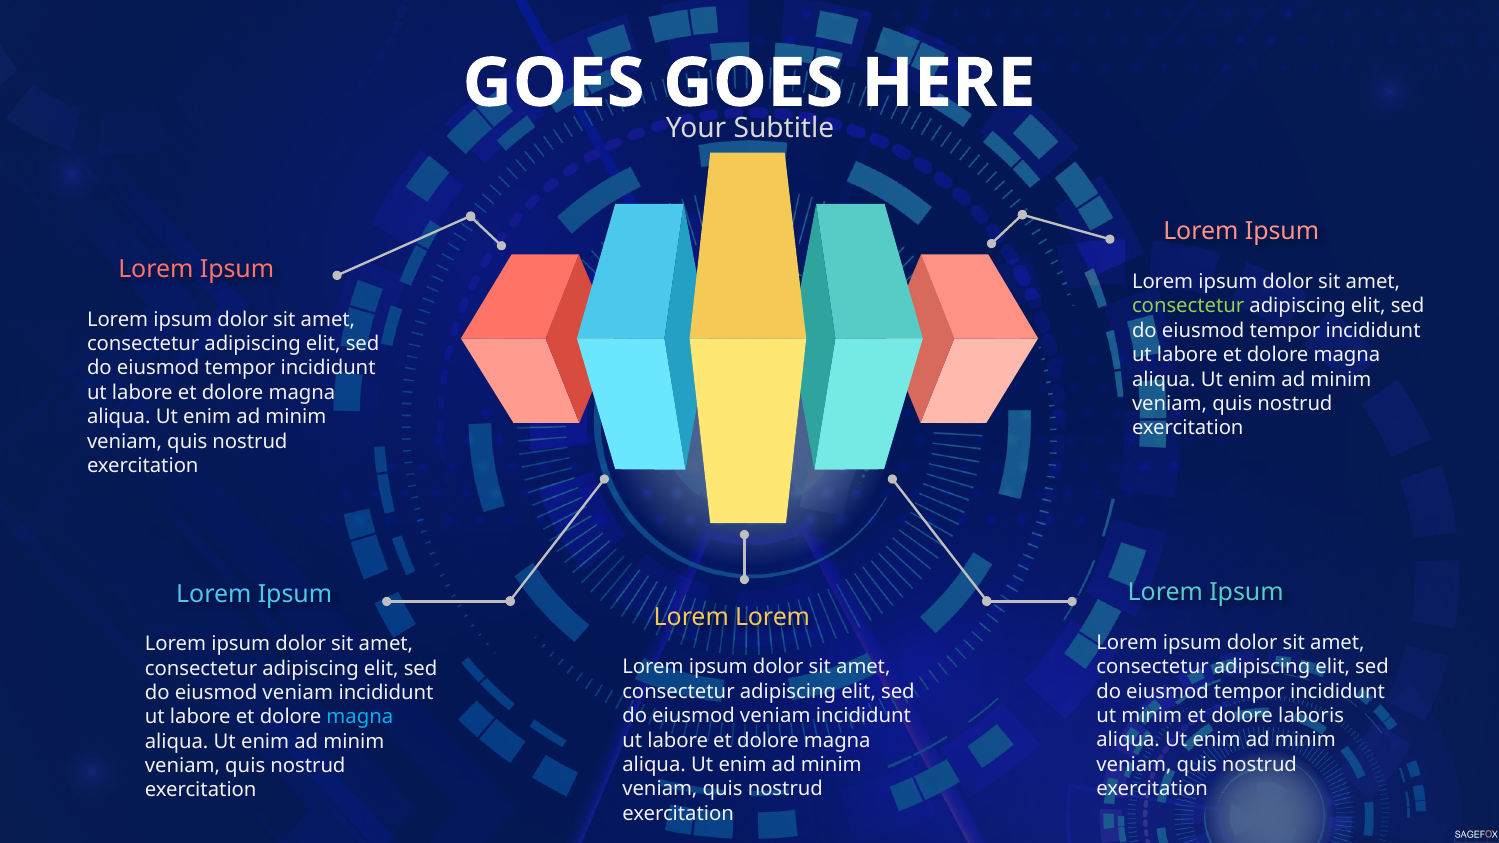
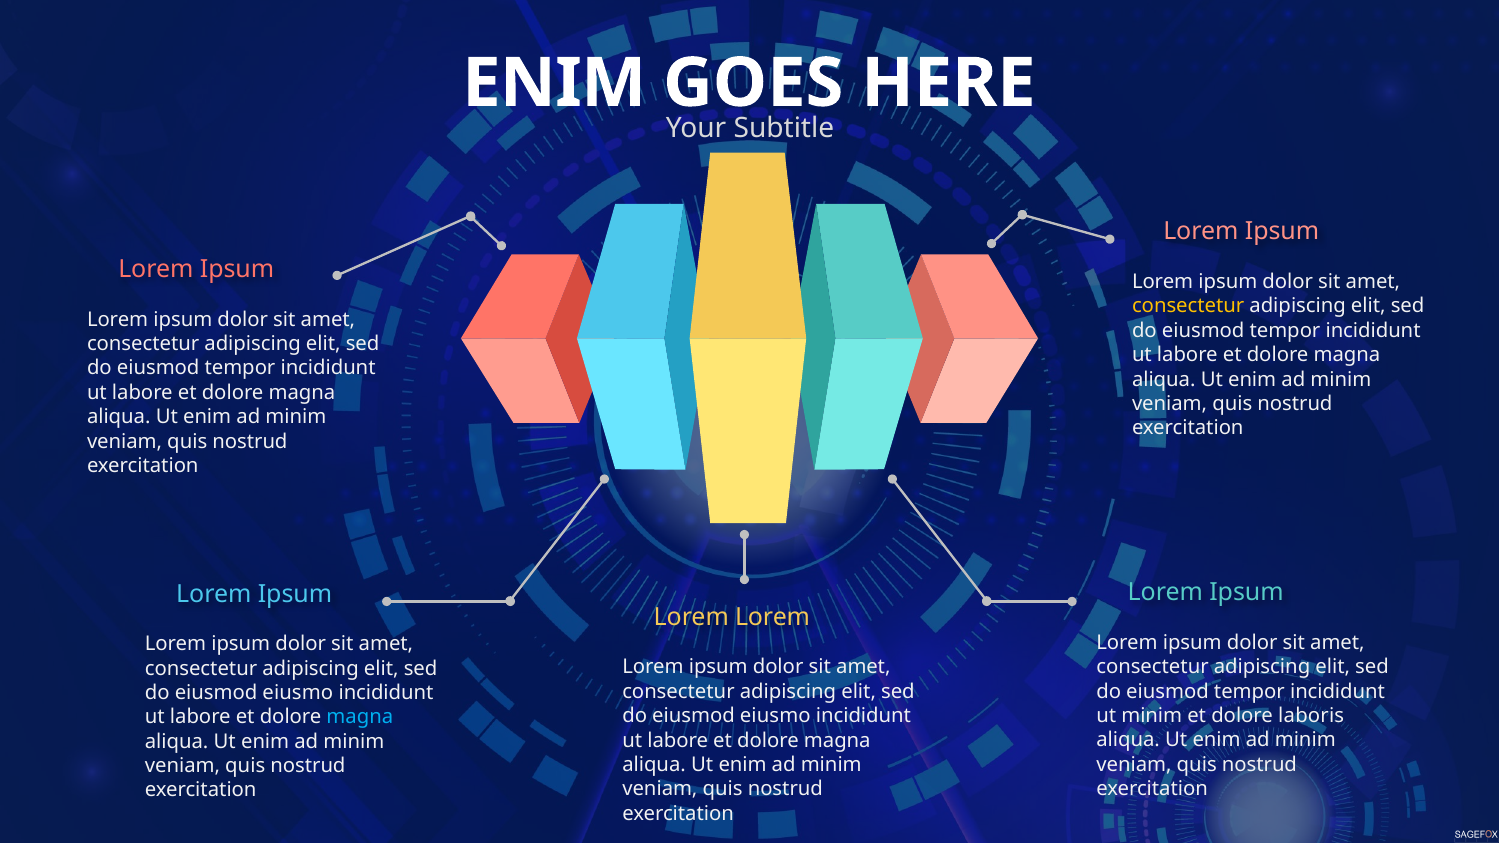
GOES at (554, 83): GOES -> ENIM
consectetur at (1188, 306) colour: light green -> yellow
veniam at (298, 693): veniam -> eiusmo
veniam at (775, 716): veniam -> eiusmo
